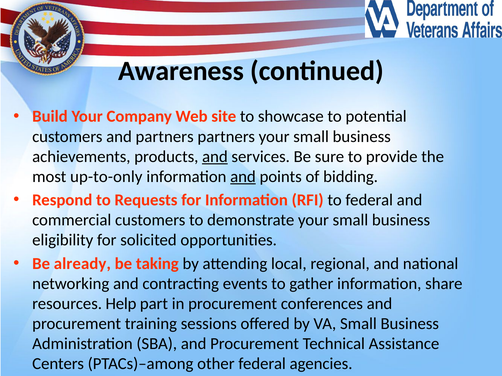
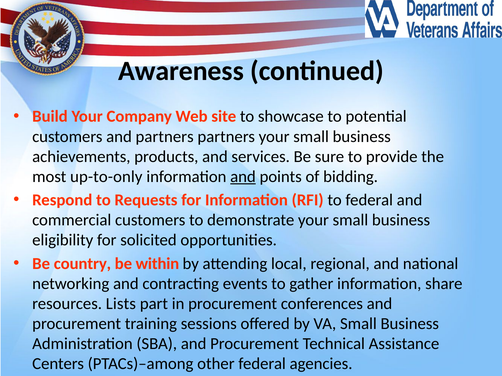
and at (215, 157) underline: present -> none
already: already -> country
taking: taking -> within
Help: Help -> Lists
